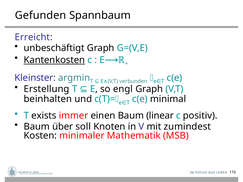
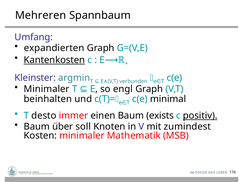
Gefunden: Gefunden -> Mehreren
Erreicht: Erreicht -> Umfang
unbeschäftigt: unbeschäftigt -> expandierten
Erstellung at (47, 89): Erstellung -> Minimaler
exists: exists -> desto
linear: linear -> exists
positiv underline: none -> present
